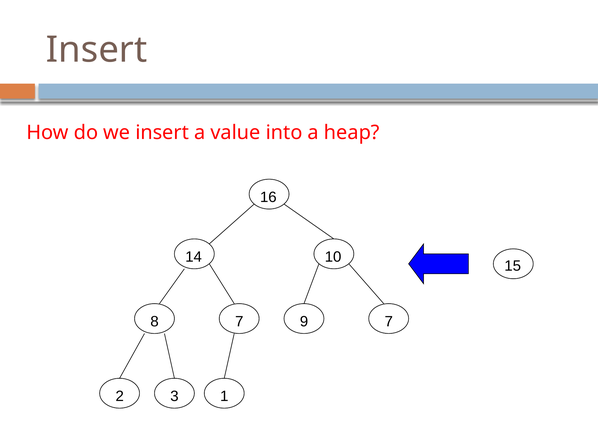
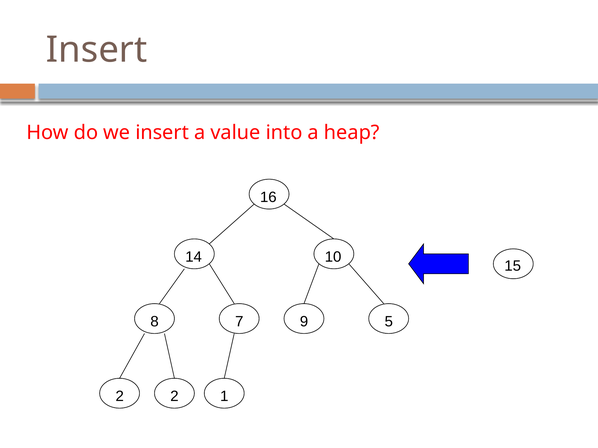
9 7: 7 -> 5
2 3: 3 -> 2
